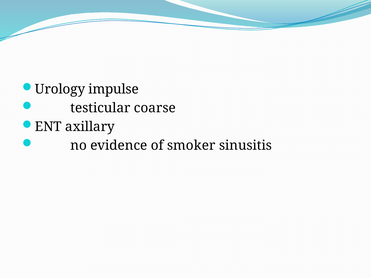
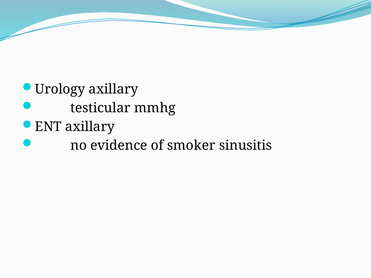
Urology impulse: impulse -> axillary
coarse: coarse -> mmhg
